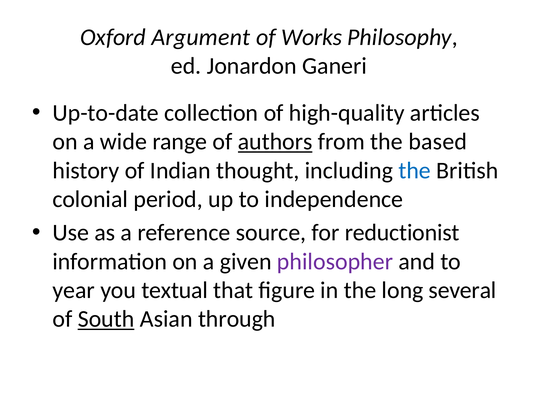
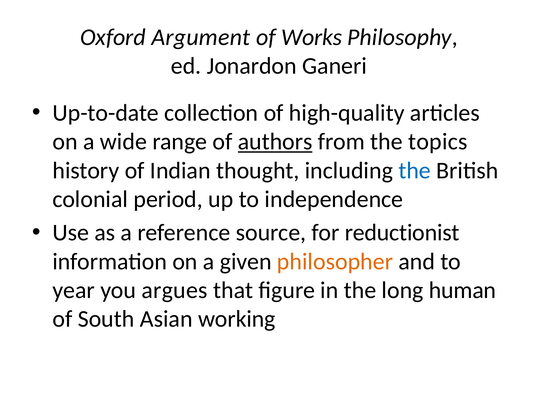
based: based -> topics
philosopher colour: purple -> orange
textual: textual -> argues
several: several -> human
South underline: present -> none
through: through -> working
